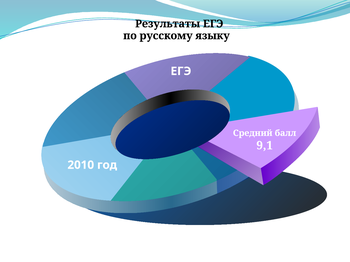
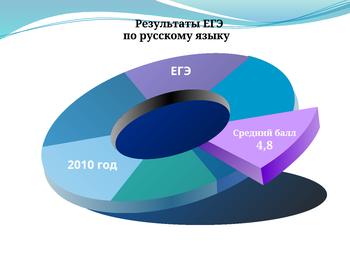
9,1: 9,1 -> 4,8
